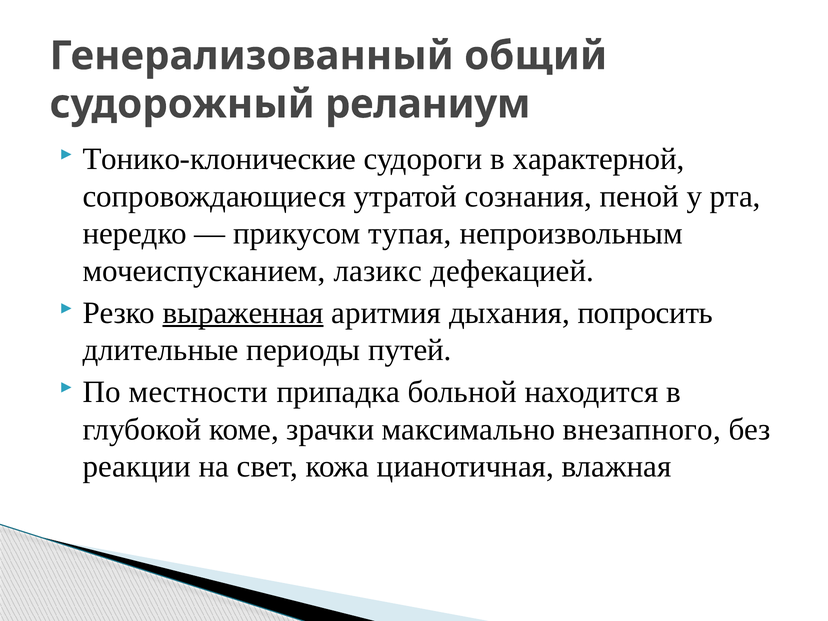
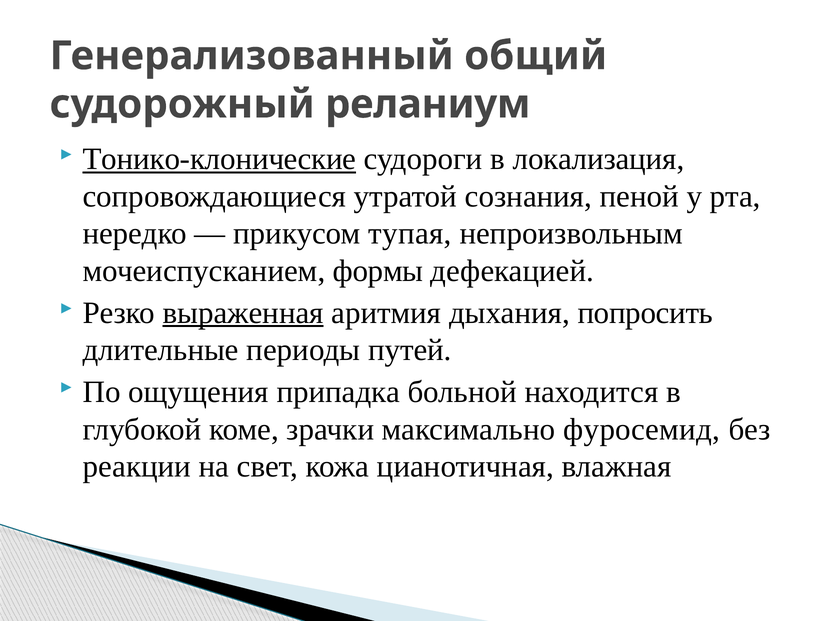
Тонико-клонические underline: none -> present
характерной: характерной -> локализация
лазикс: лазикс -> формы
местности: местности -> ощущения
внезапного: внезапного -> фуросемид
